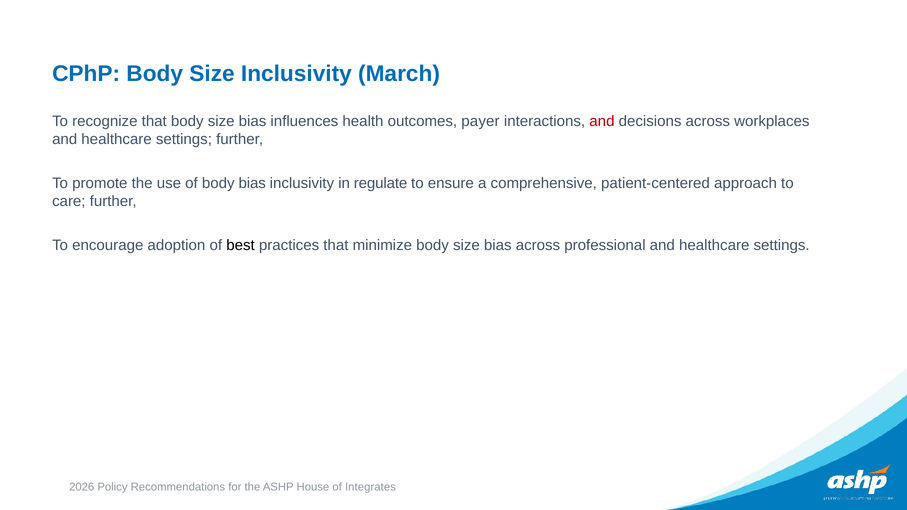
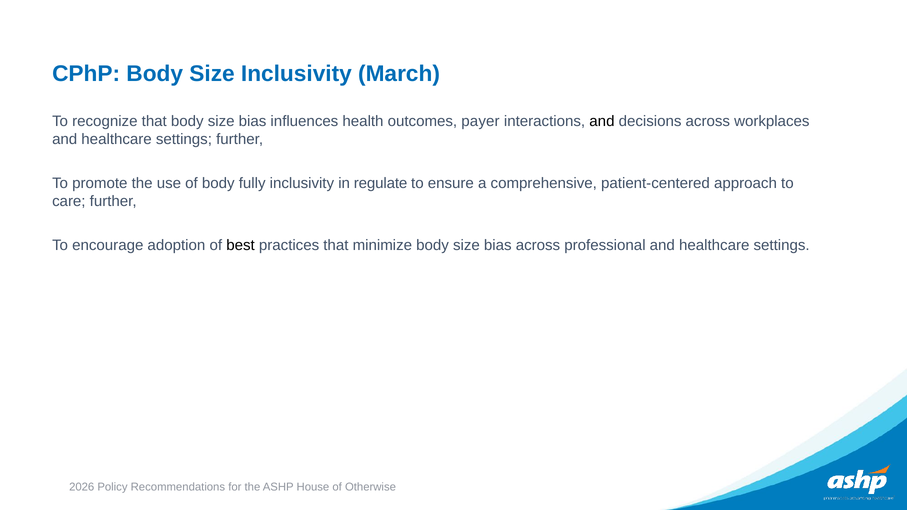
and at (602, 121) colour: red -> black
body bias: bias -> fully
Integrates: Integrates -> Otherwise
